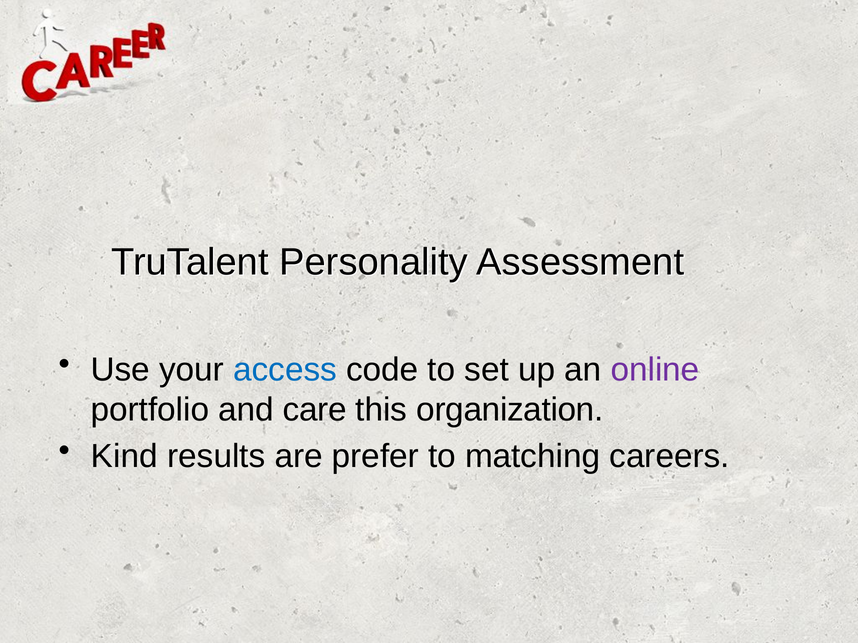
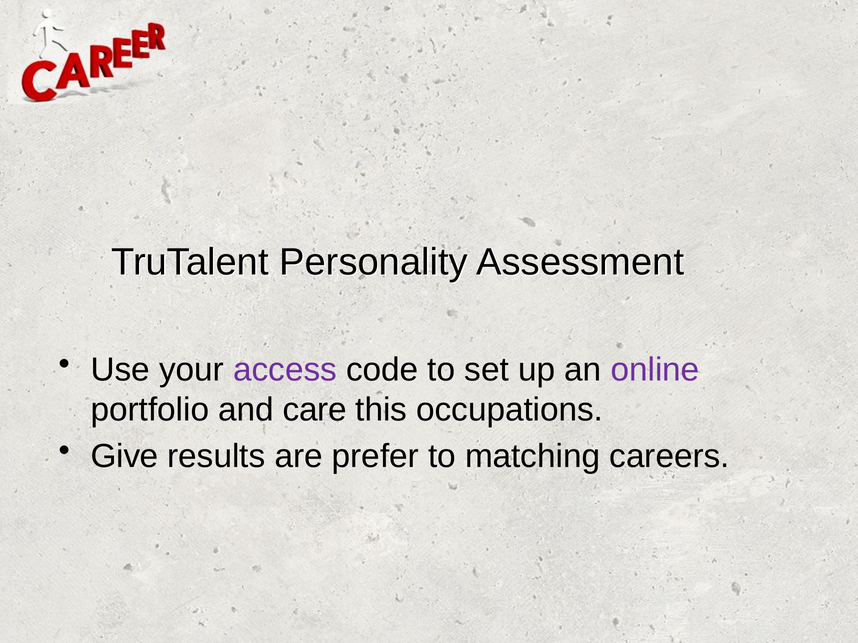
access colour: blue -> purple
organization: organization -> occupations
Kind: Kind -> Give
